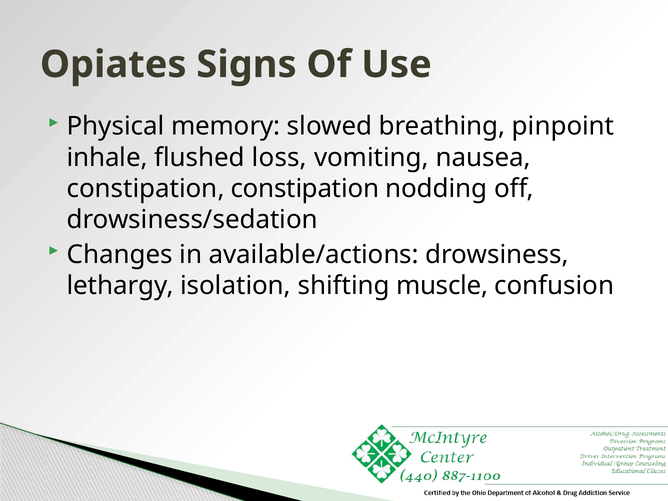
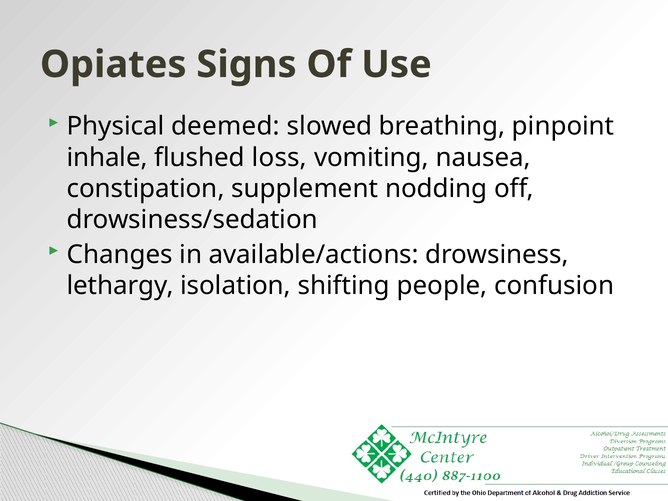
memory: memory -> deemed
constipation constipation: constipation -> supplement
muscle: muscle -> people
